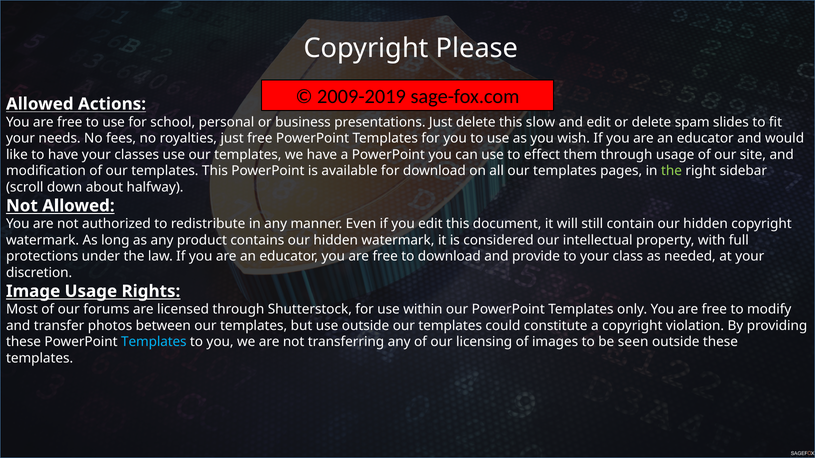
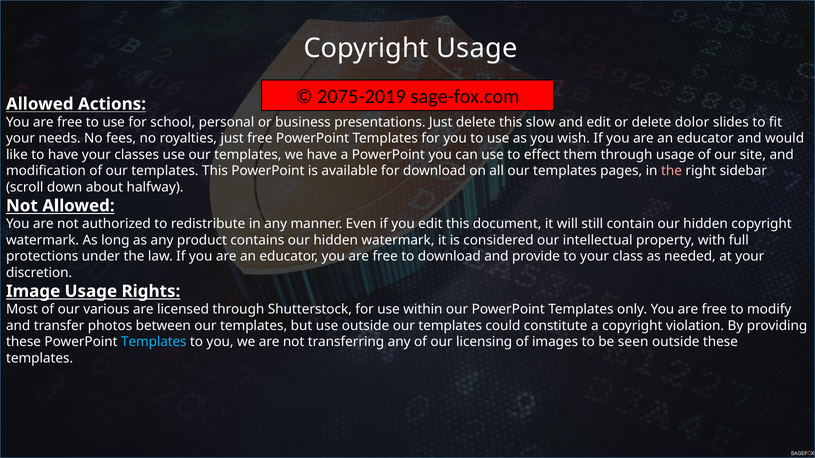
Copyright Please: Please -> Usage
2009-2019: 2009-2019 -> 2075-2019
spam: spam -> dolor
the at (671, 171) colour: light green -> pink
forums: forums -> various
